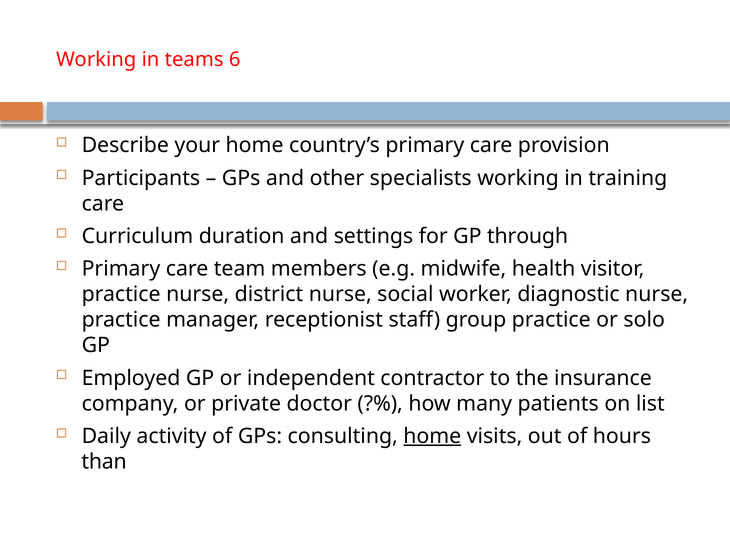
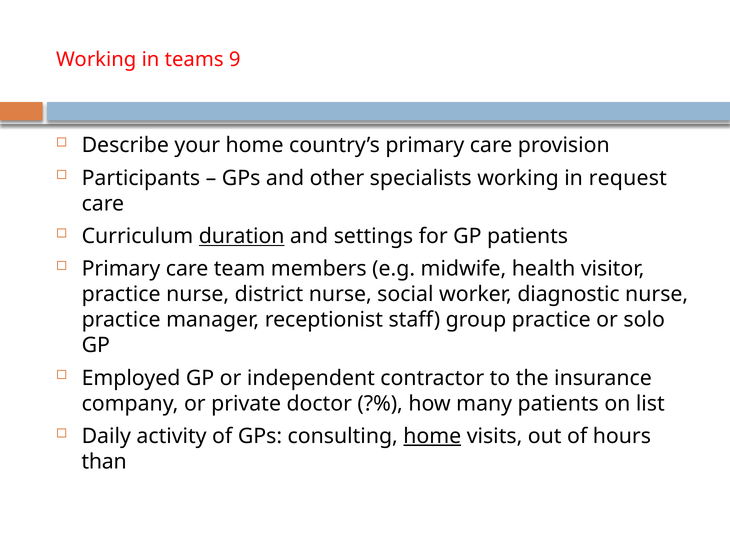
6: 6 -> 9
training: training -> request
duration underline: none -> present
GP through: through -> patients
